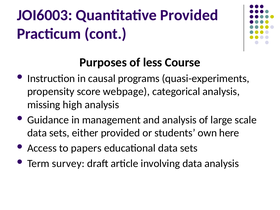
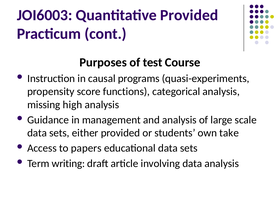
less: less -> test
webpage: webpage -> functions
here: here -> take
survey: survey -> writing
